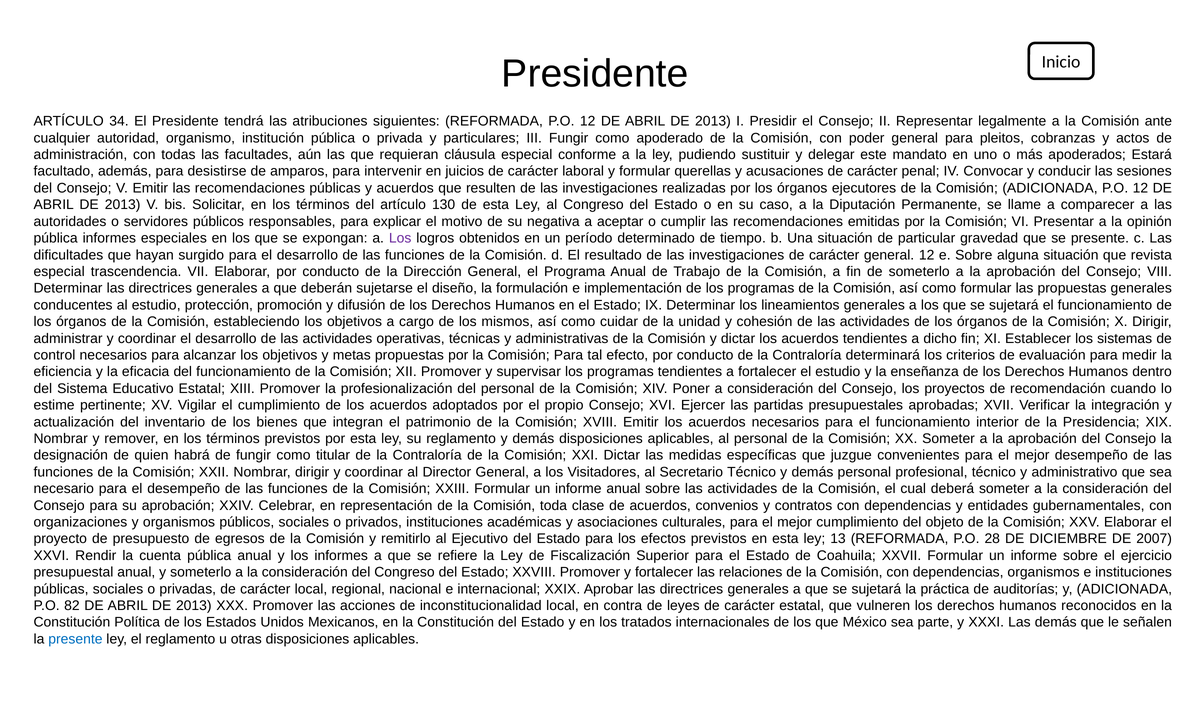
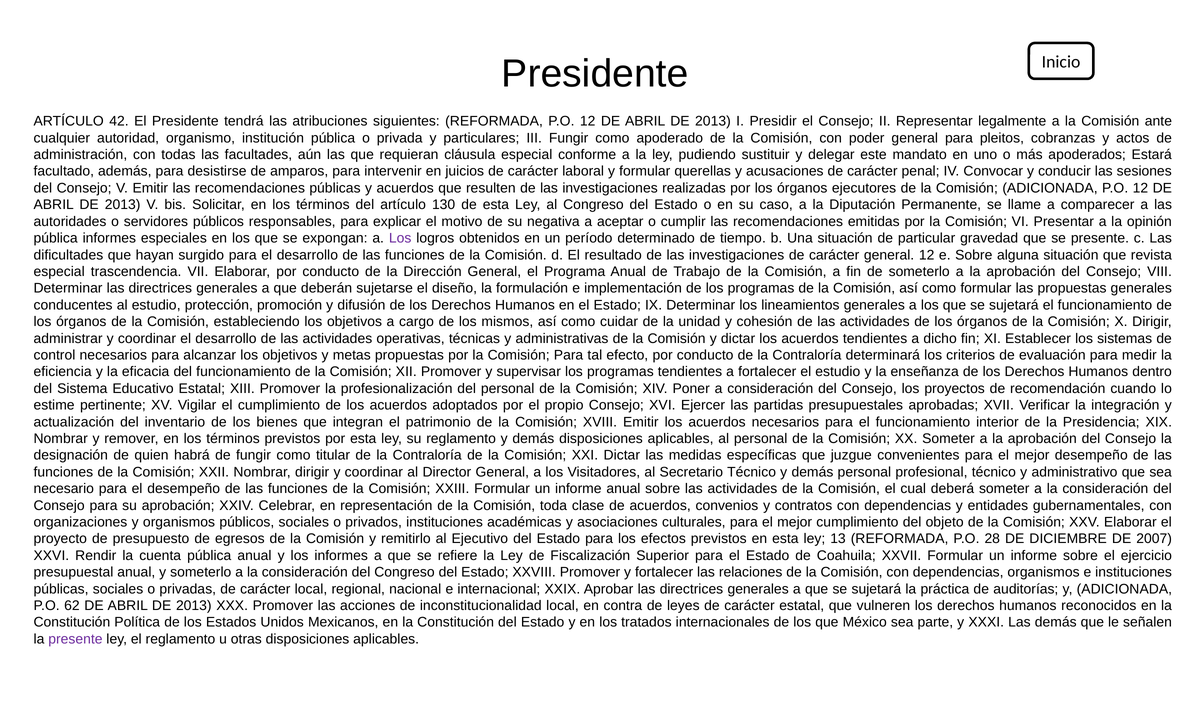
34: 34 -> 42
82: 82 -> 62
presente at (75, 639) colour: blue -> purple
